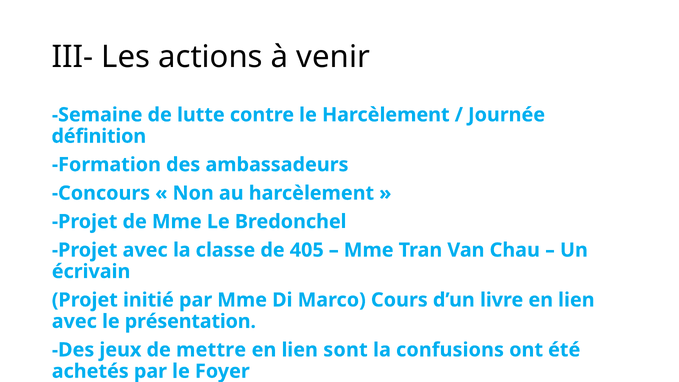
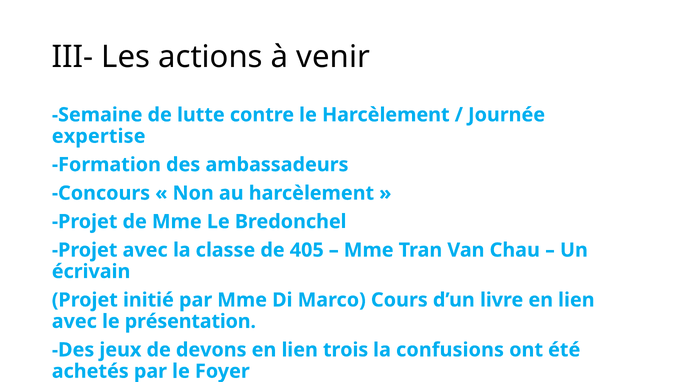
définition: définition -> expertise
mettre: mettre -> devons
sont: sont -> trois
